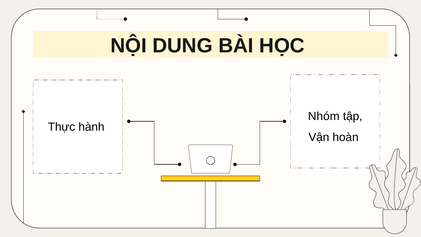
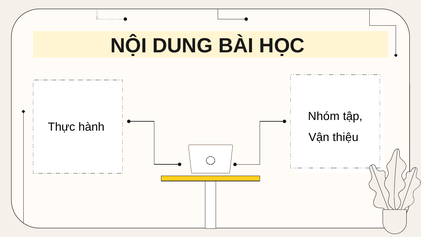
hoàn: hoàn -> thiệu
